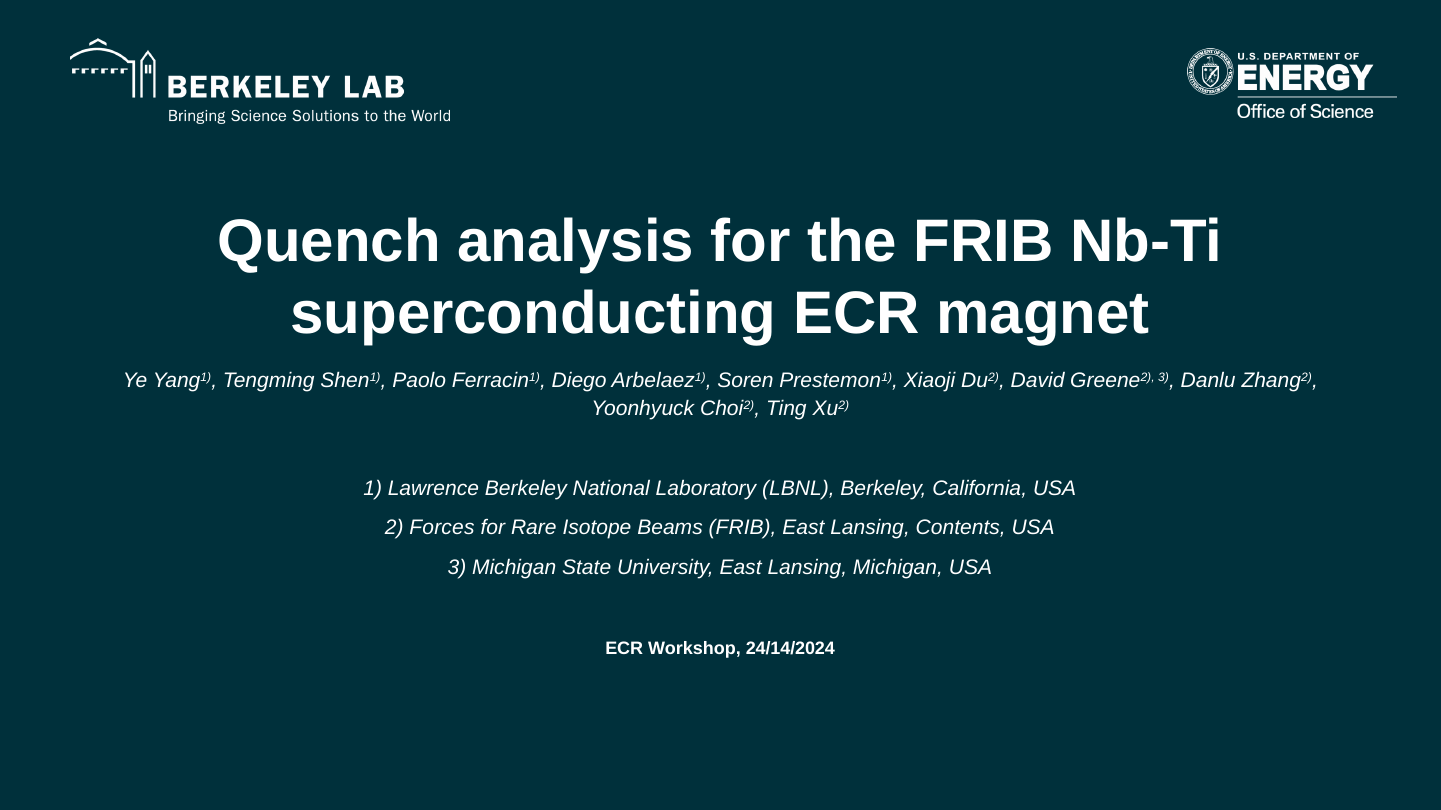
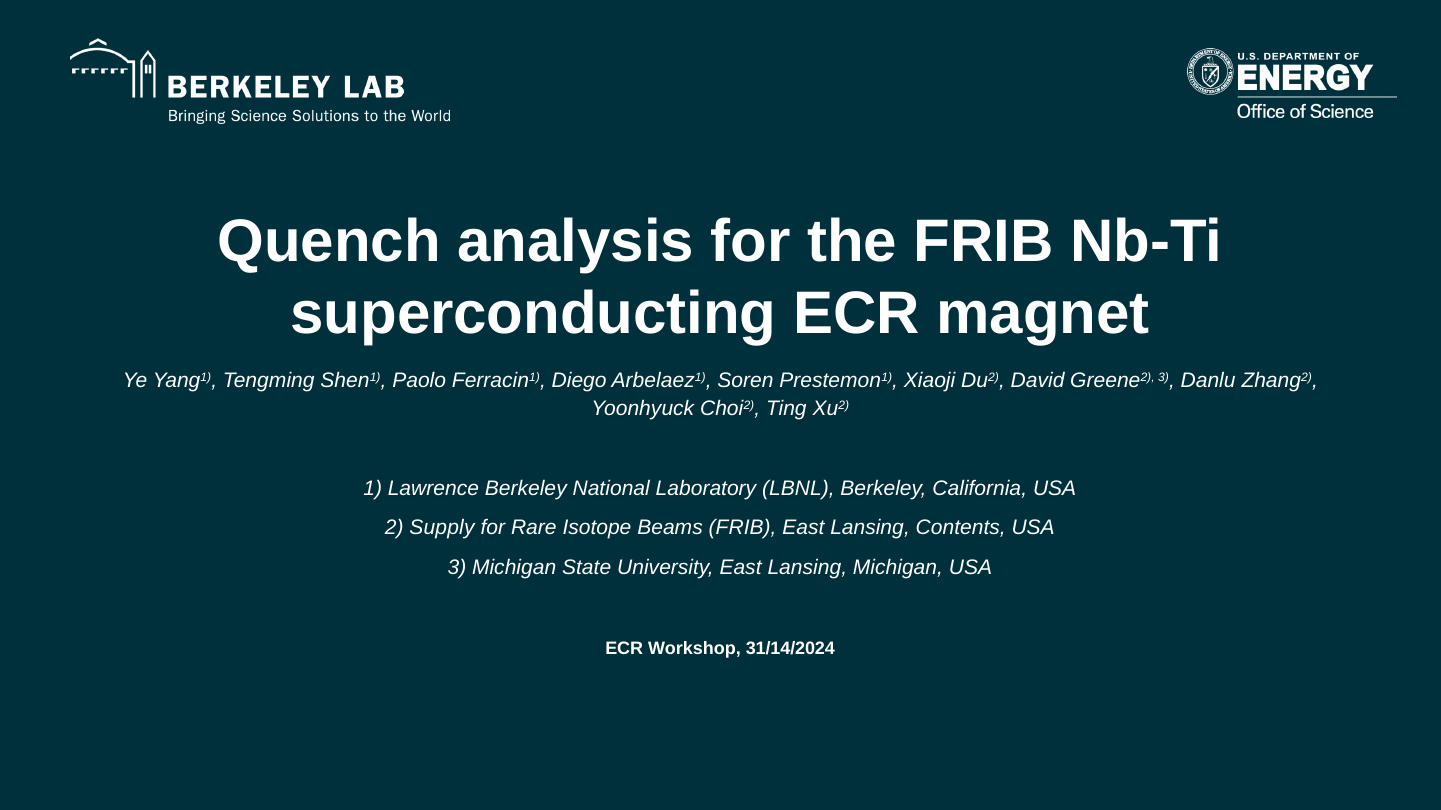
Forces: Forces -> Supply
24/14/2024: 24/14/2024 -> 31/14/2024
